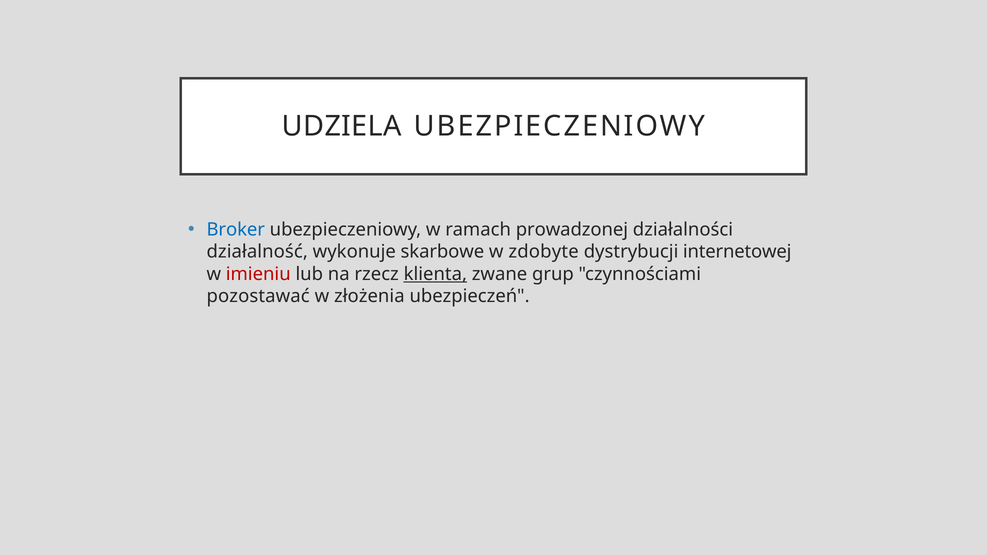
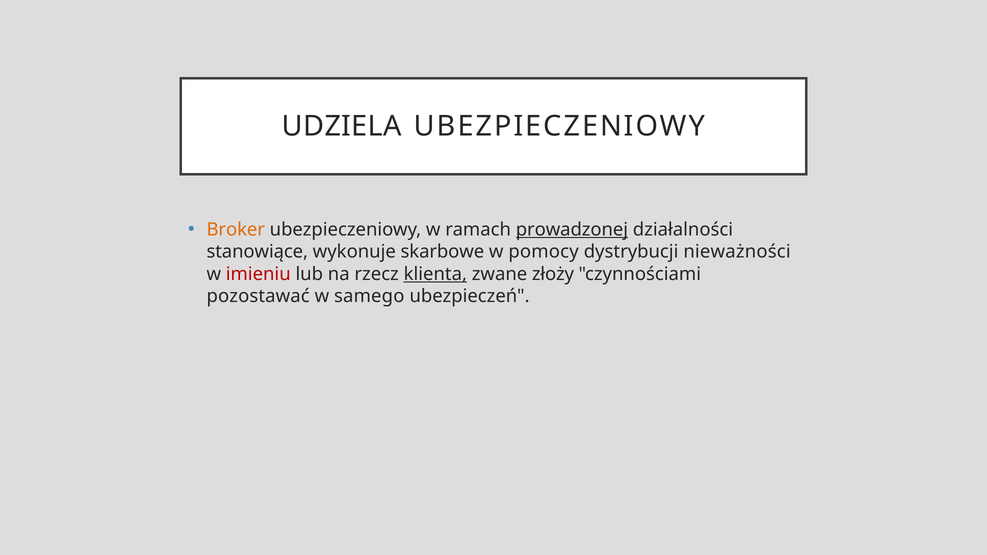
Broker colour: blue -> orange
prowadzonej underline: none -> present
działalność: działalność -> stanowiące
zdobyte: zdobyte -> pomocy
internetowej: internetowej -> nieważności
grup: grup -> złoży
złożenia: złożenia -> samego
